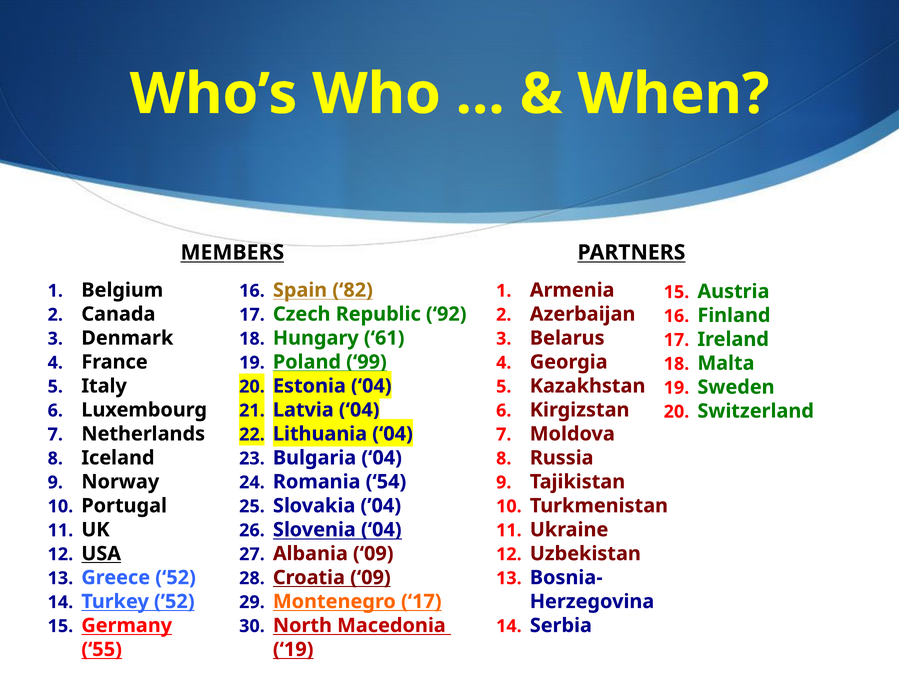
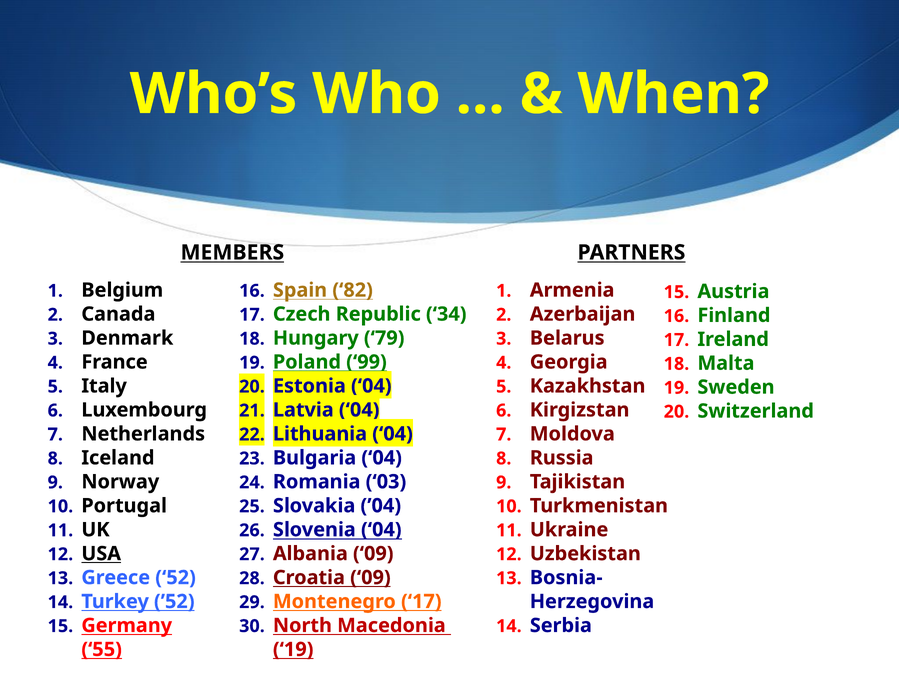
92: 92 -> 34
61: 61 -> 79
54: 54 -> 03
